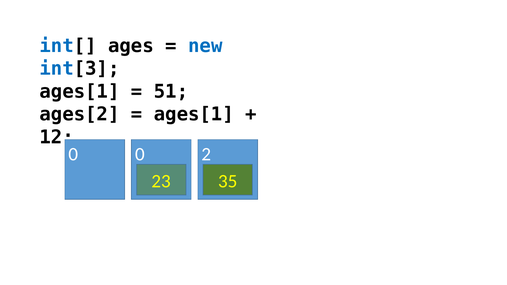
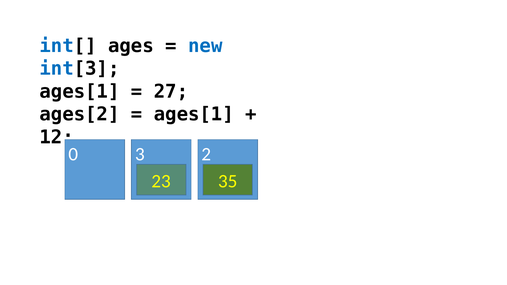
51: 51 -> 27
0 0: 0 -> 3
